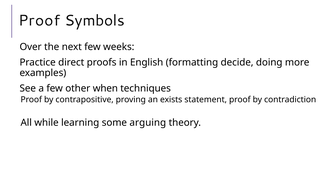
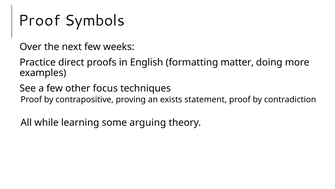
decide: decide -> matter
when: when -> focus
